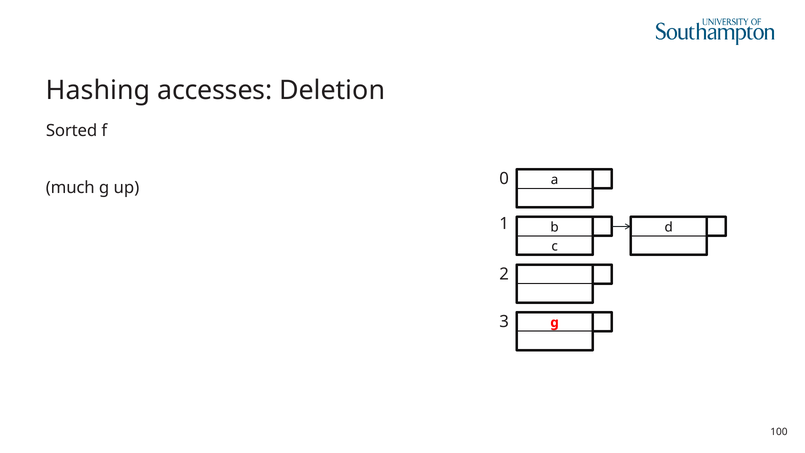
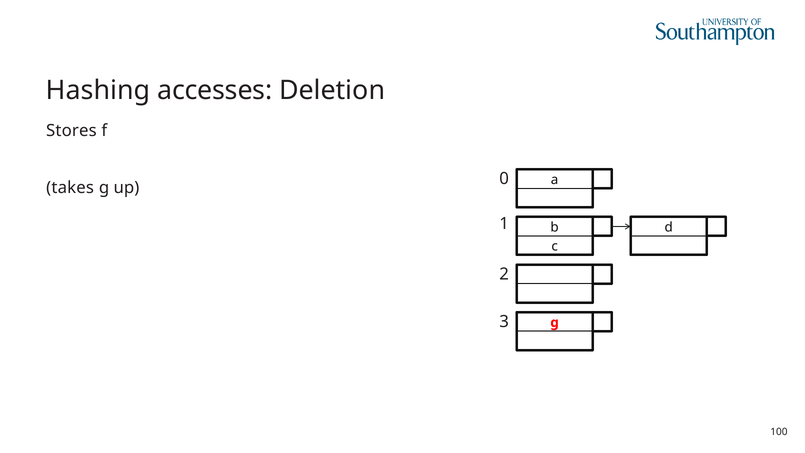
Sorted: Sorted -> Stores
much: much -> takes
